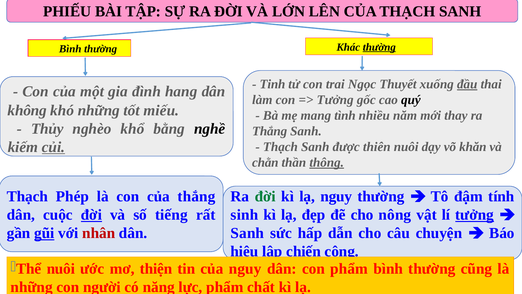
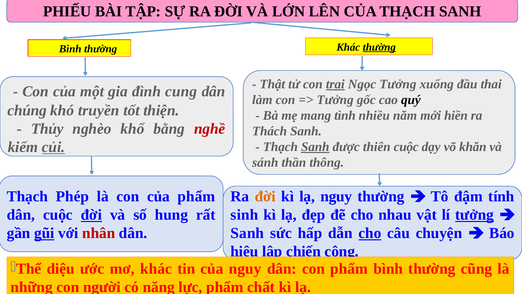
Tinh: Tinh -> Thật
trai underline: none -> present
Ngọc Thuyết: Thuyết -> Tưởng
đầu underline: present -> none
hang: hang -> cung
không: không -> chúng
khó những: những -> truyền
miếu: miếu -> thiện
thay: thay -> hiền
nghề colour: black -> red
Thắng at (270, 131): Thắng -> Thách
Sanh at (315, 147) underline: none -> present
thiên nuôi: nuôi -> cuộc
chằn: chằn -> sánh
thông underline: present -> none
của thắng: thắng -> phẩm
đời at (265, 196) colour: green -> orange
tiếng: tiếng -> hung
nông: nông -> nhau
cho at (370, 233) underline: none -> present
nuôi at (61, 269): nuôi -> diệu
mơ thiện: thiện -> khác
